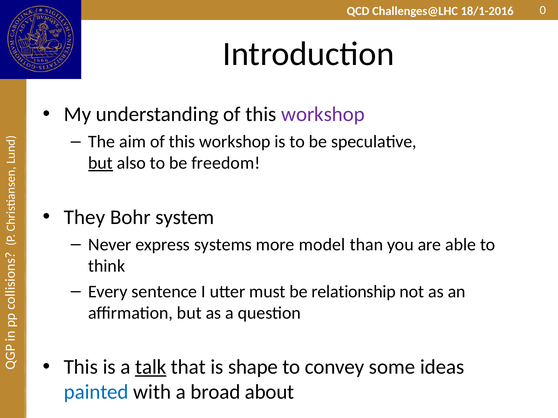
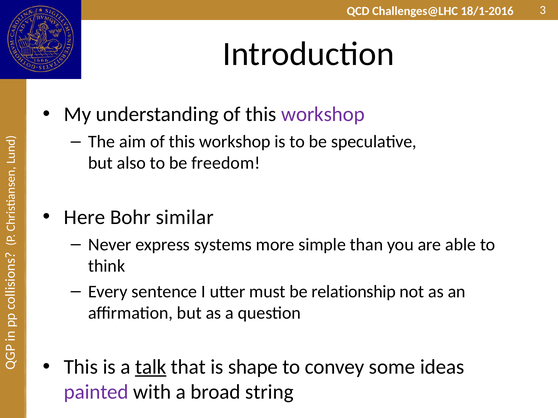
0: 0 -> 3
but at (101, 163) underline: present -> none
They: They -> Here
system: system -> similar
model: model -> simple
painted colour: blue -> purple
about: about -> string
